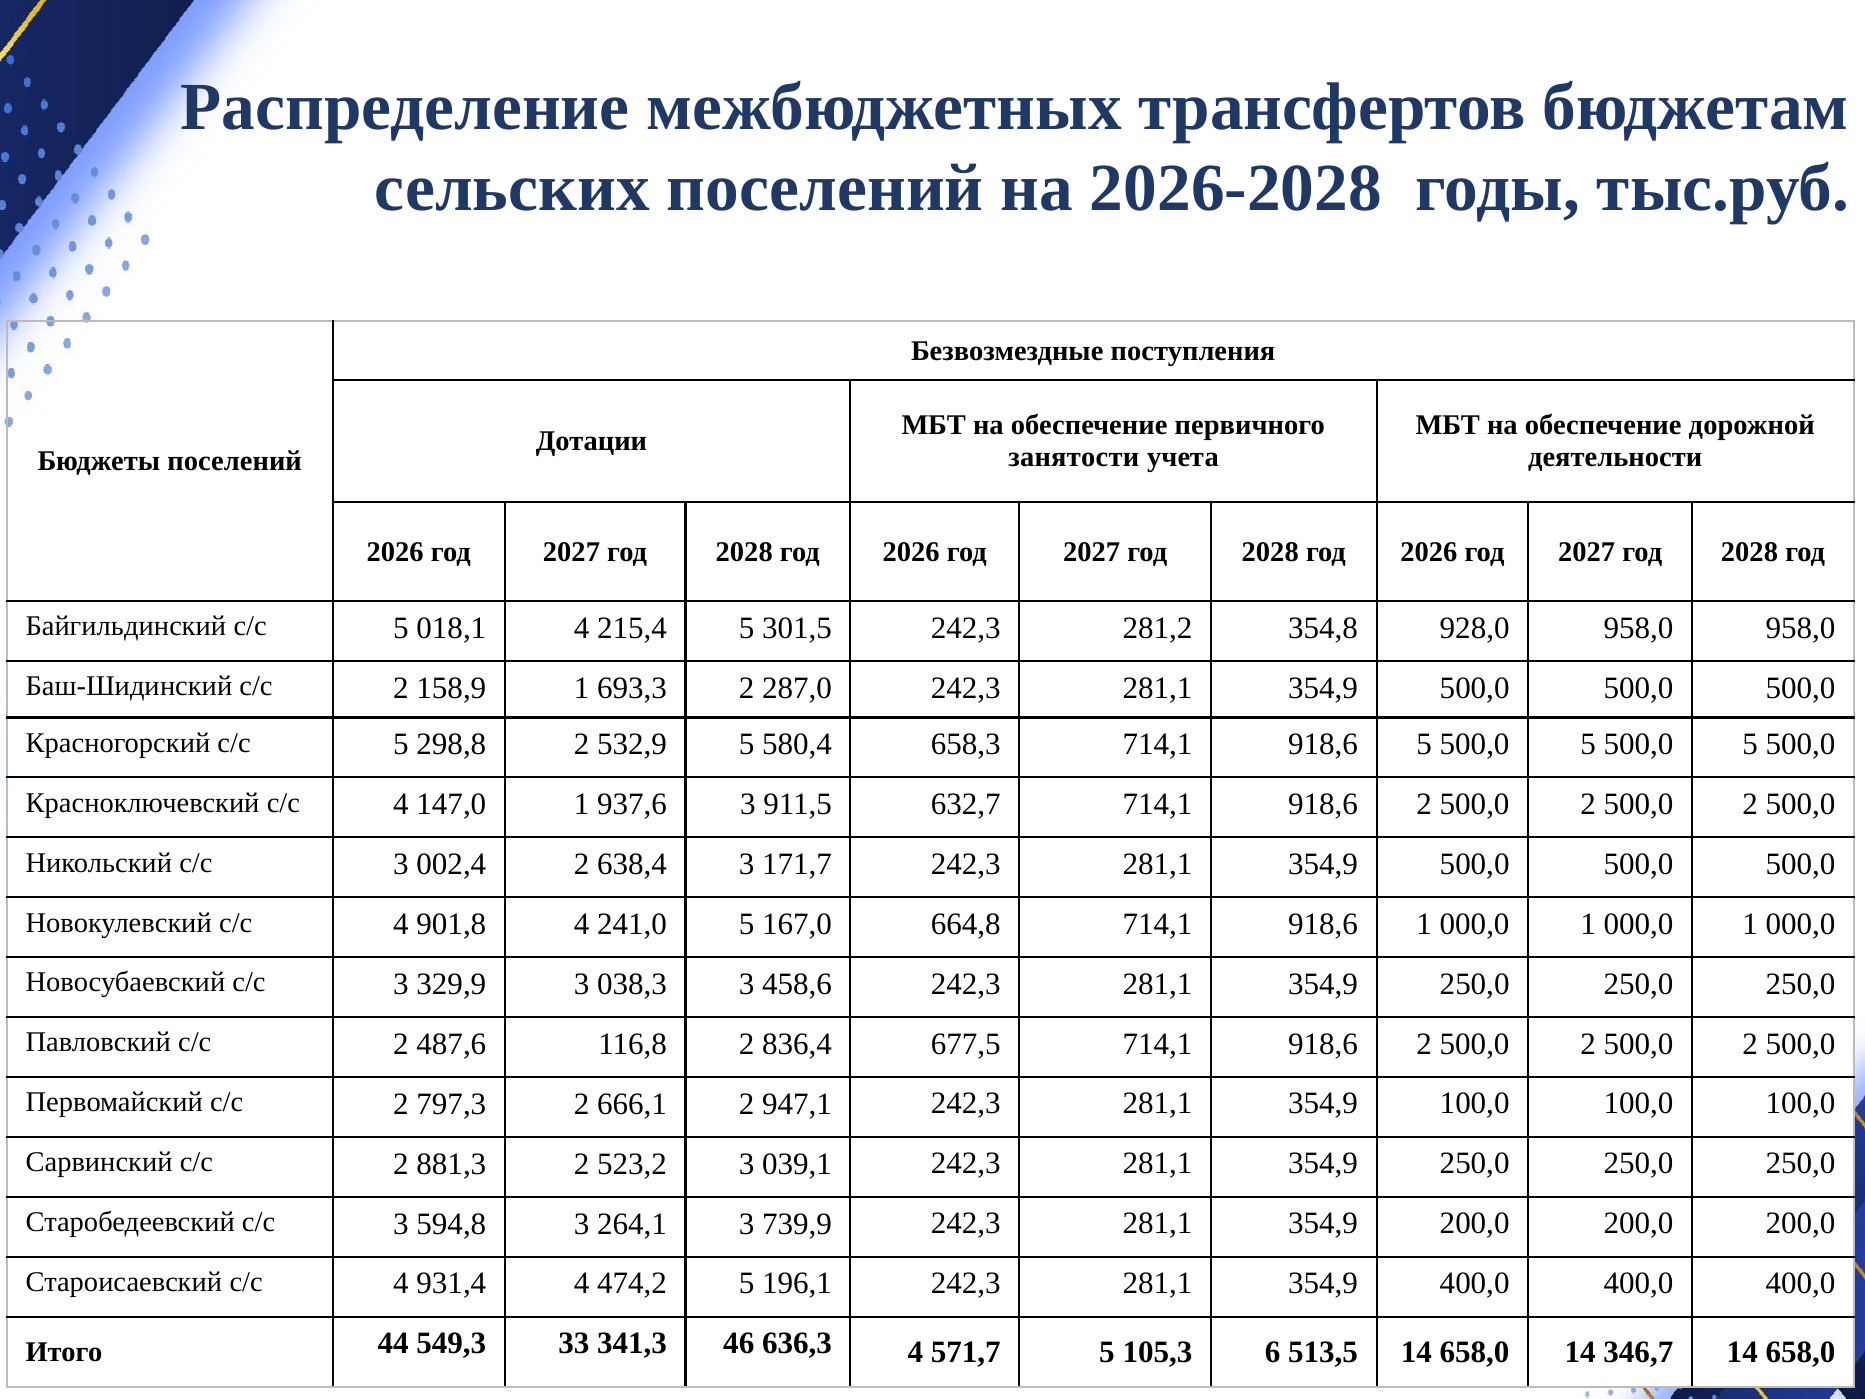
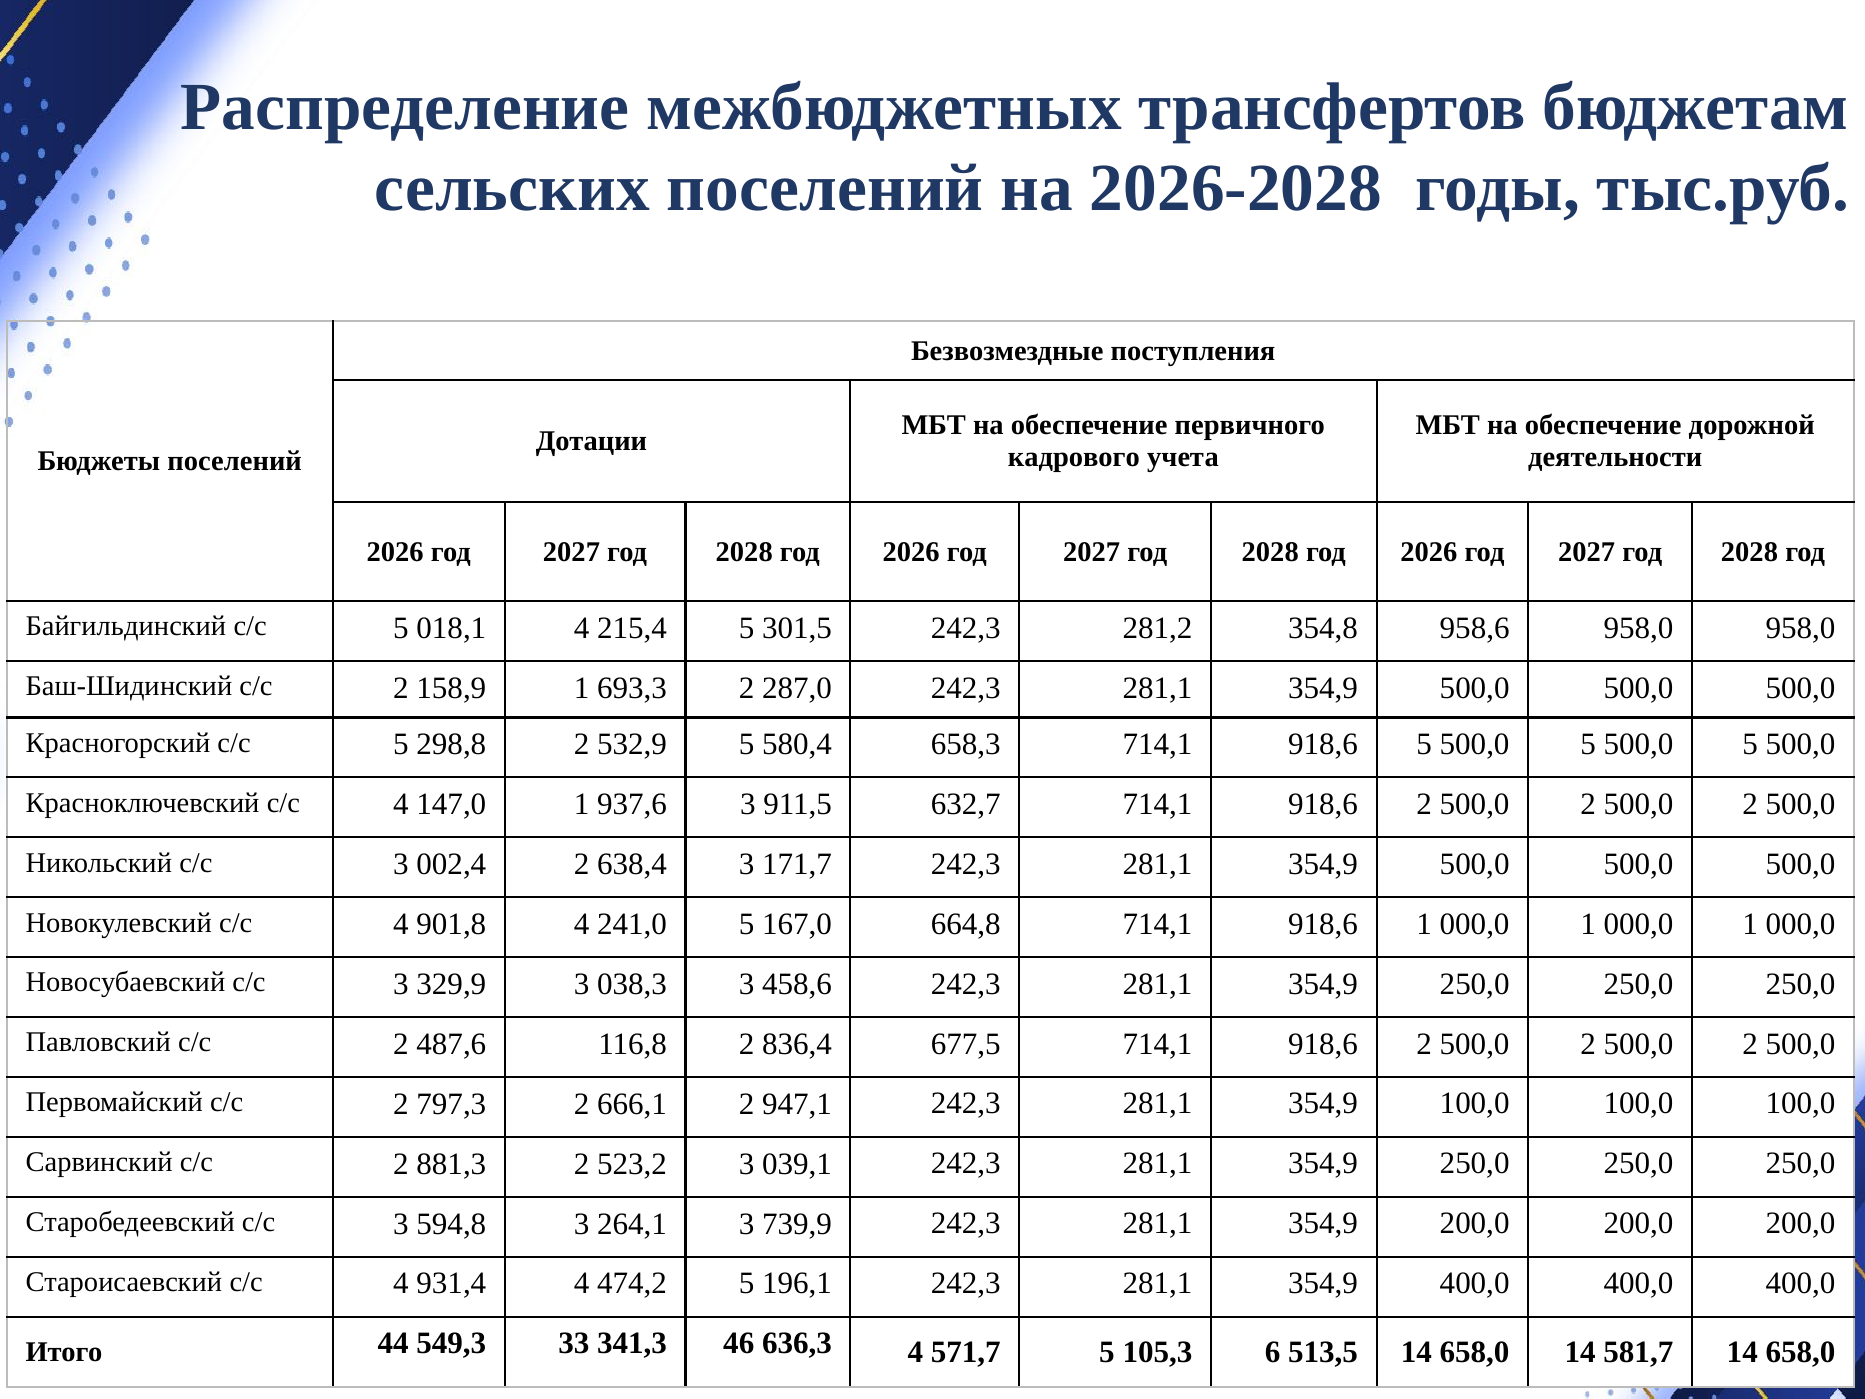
занятости: занятости -> кадрового
928,0: 928,0 -> 958,6
346,7: 346,7 -> 581,7
